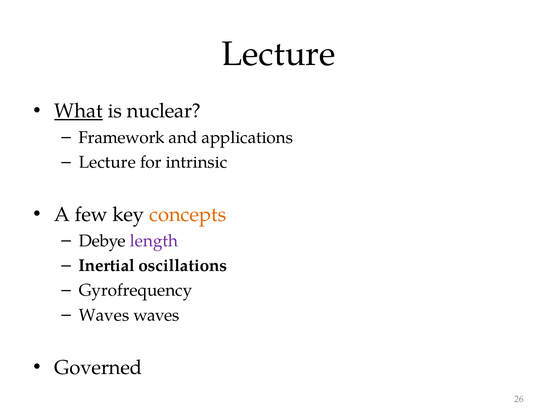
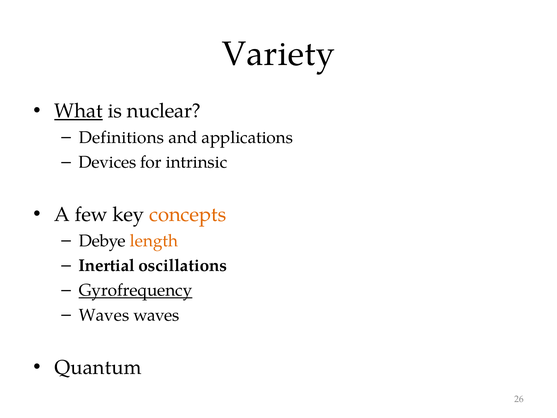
Lecture at (278, 54): Lecture -> Variety
Framework: Framework -> Definitions
Lecture at (107, 162): Lecture -> Devices
length colour: purple -> orange
Gyrofrequency underline: none -> present
Governed: Governed -> Quantum
